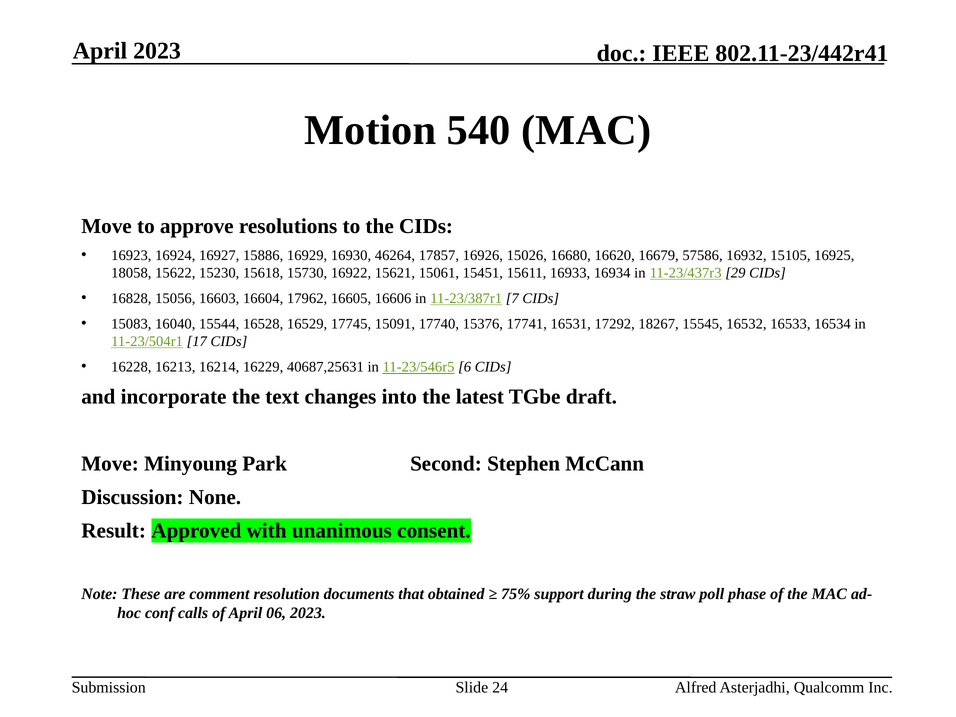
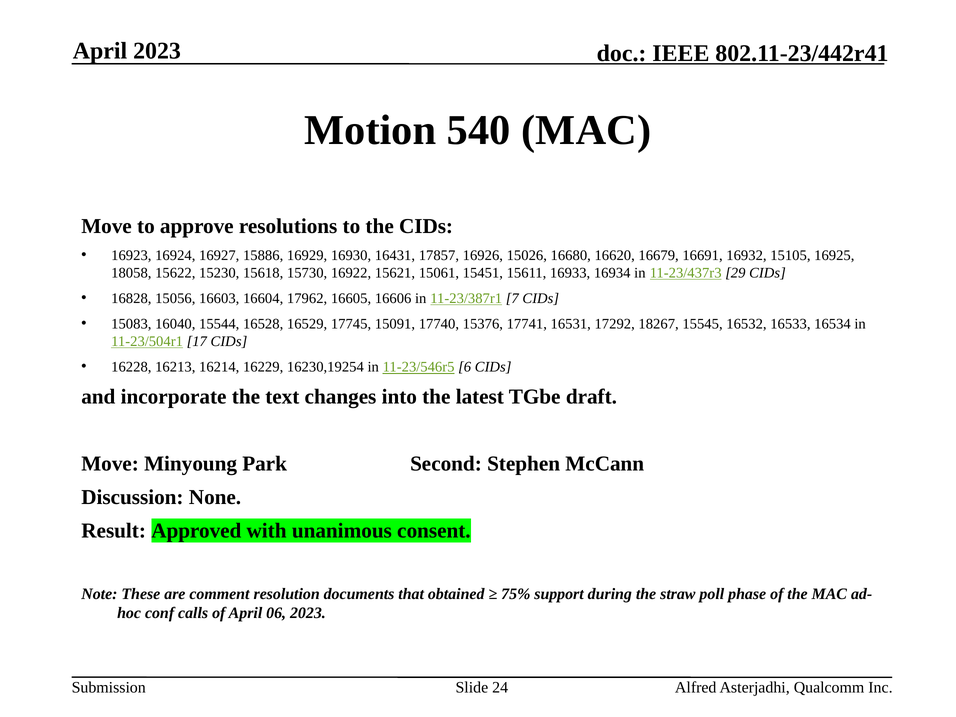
46264: 46264 -> 16431
57586: 57586 -> 16691
40687,25631: 40687,25631 -> 16230,19254
